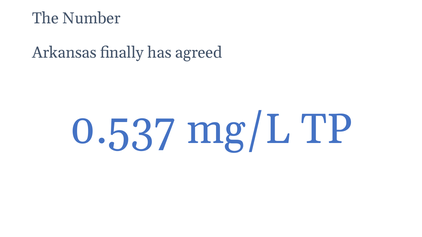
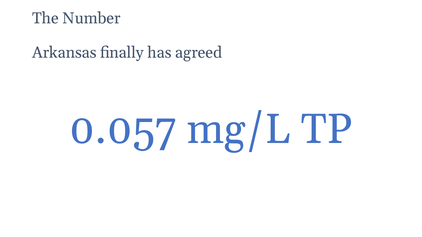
0.537: 0.537 -> 0.057
